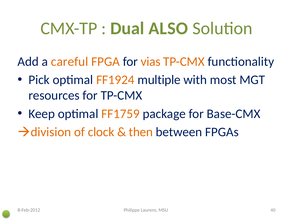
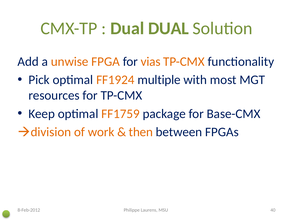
Dual ALSO: ALSO -> DUAL
careful: careful -> unwise
clock: clock -> work
